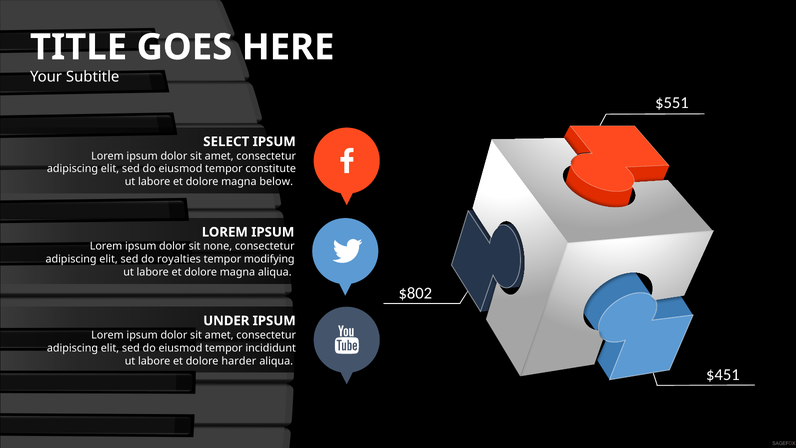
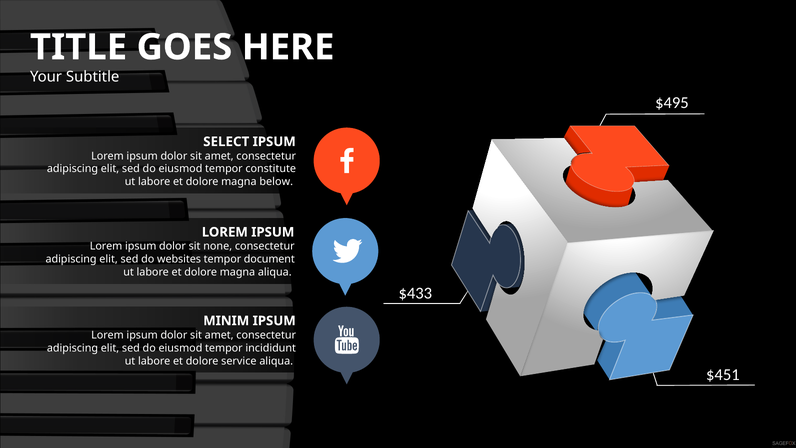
$551: $551 -> $495
royalties: royalties -> websites
modifying: modifying -> document
$802: $802 -> $433
UNDER: UNDER -> MINIM
harder: harder -> service
